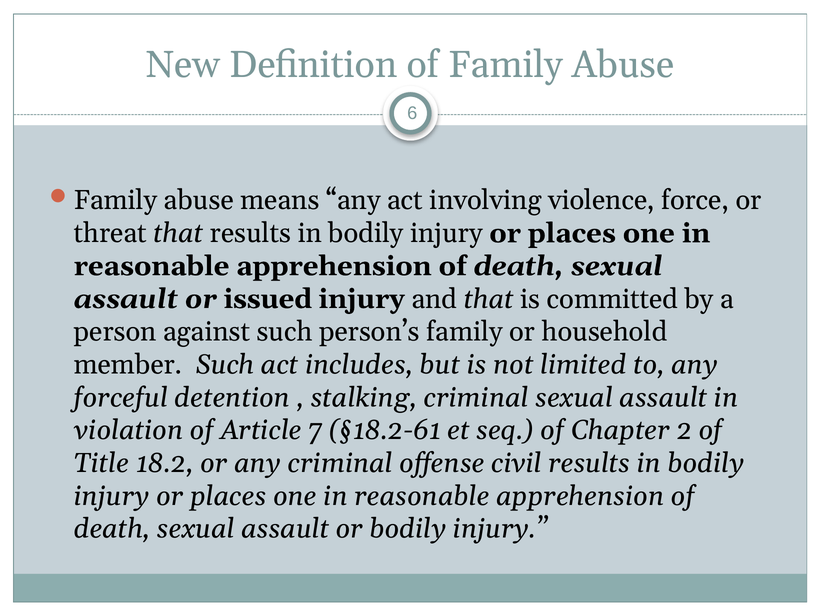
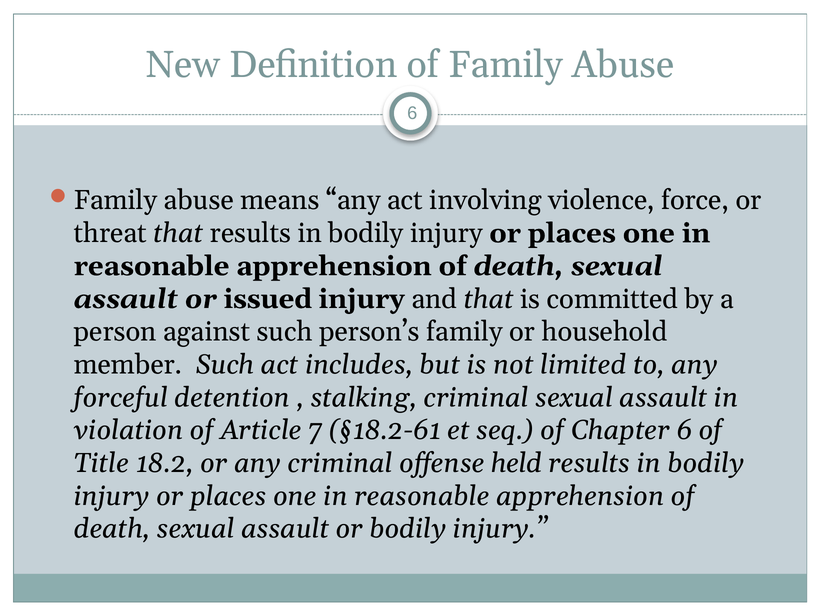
Chapter 2: 2 -> 6
civil: civil -> held
